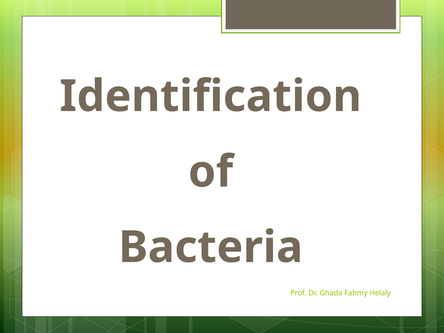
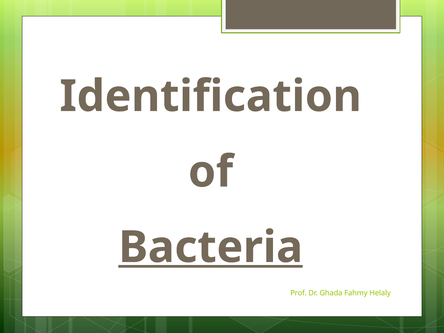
Bacteria underline: none -> present
